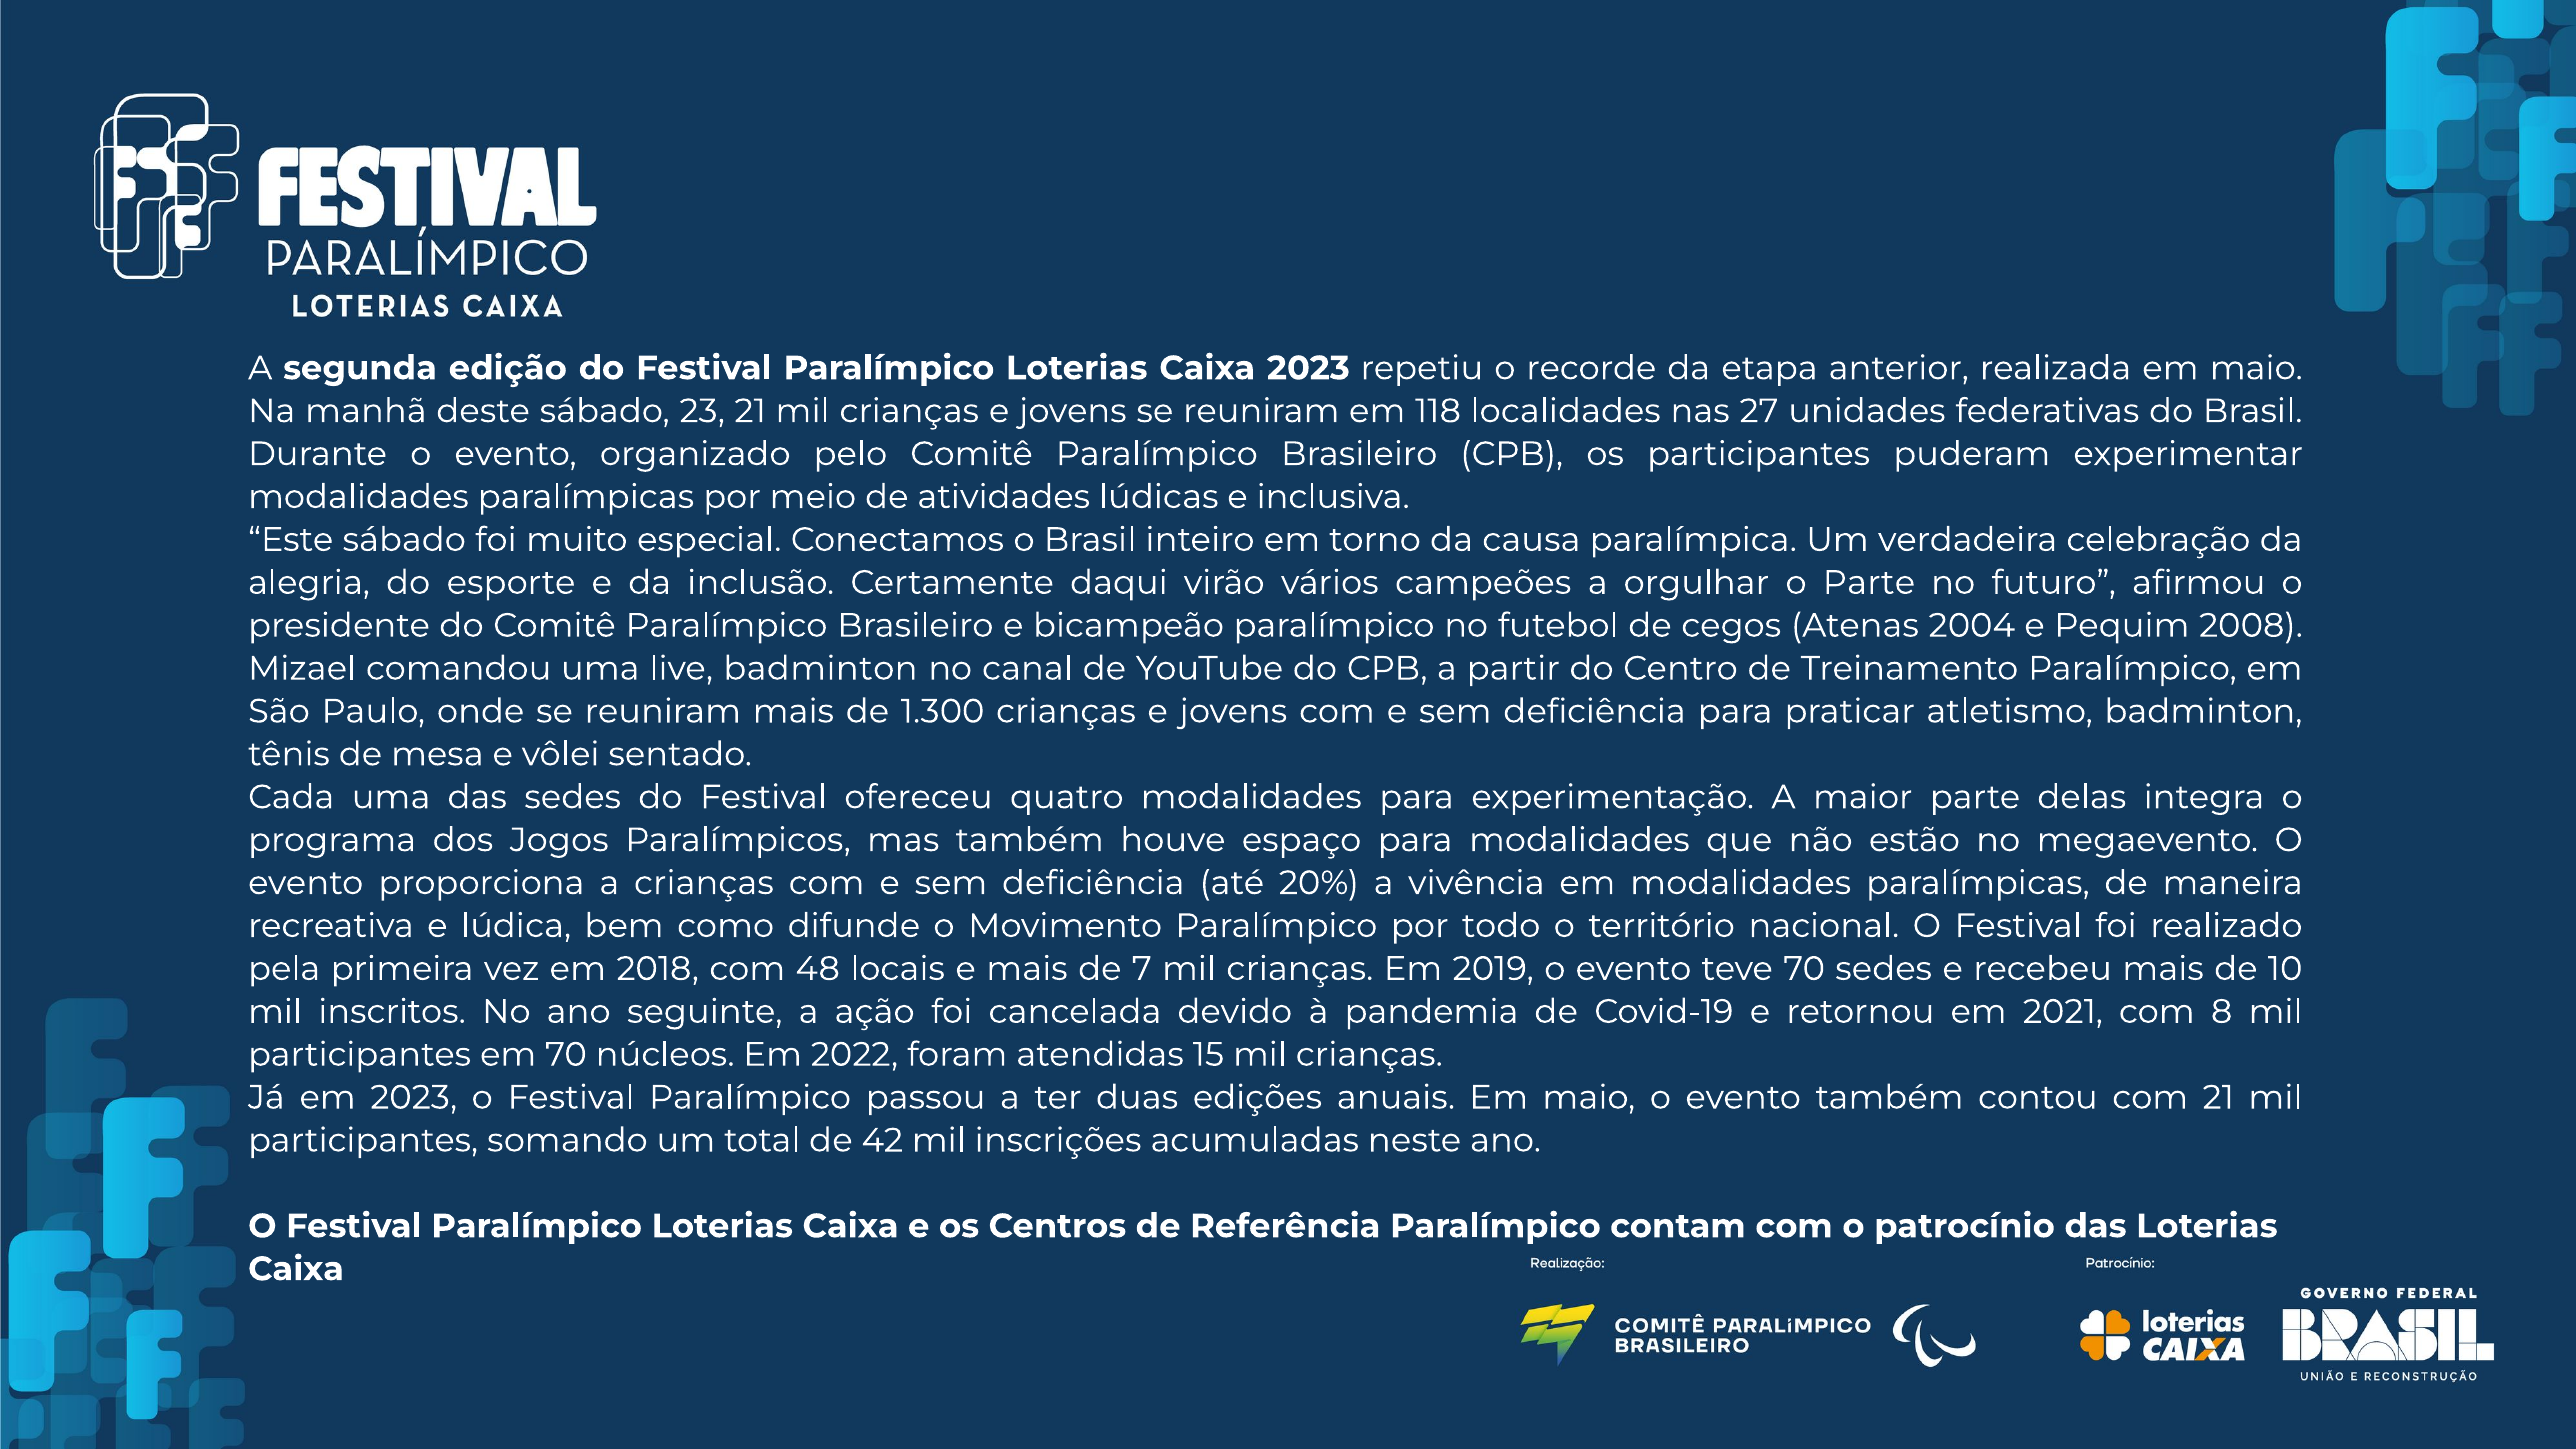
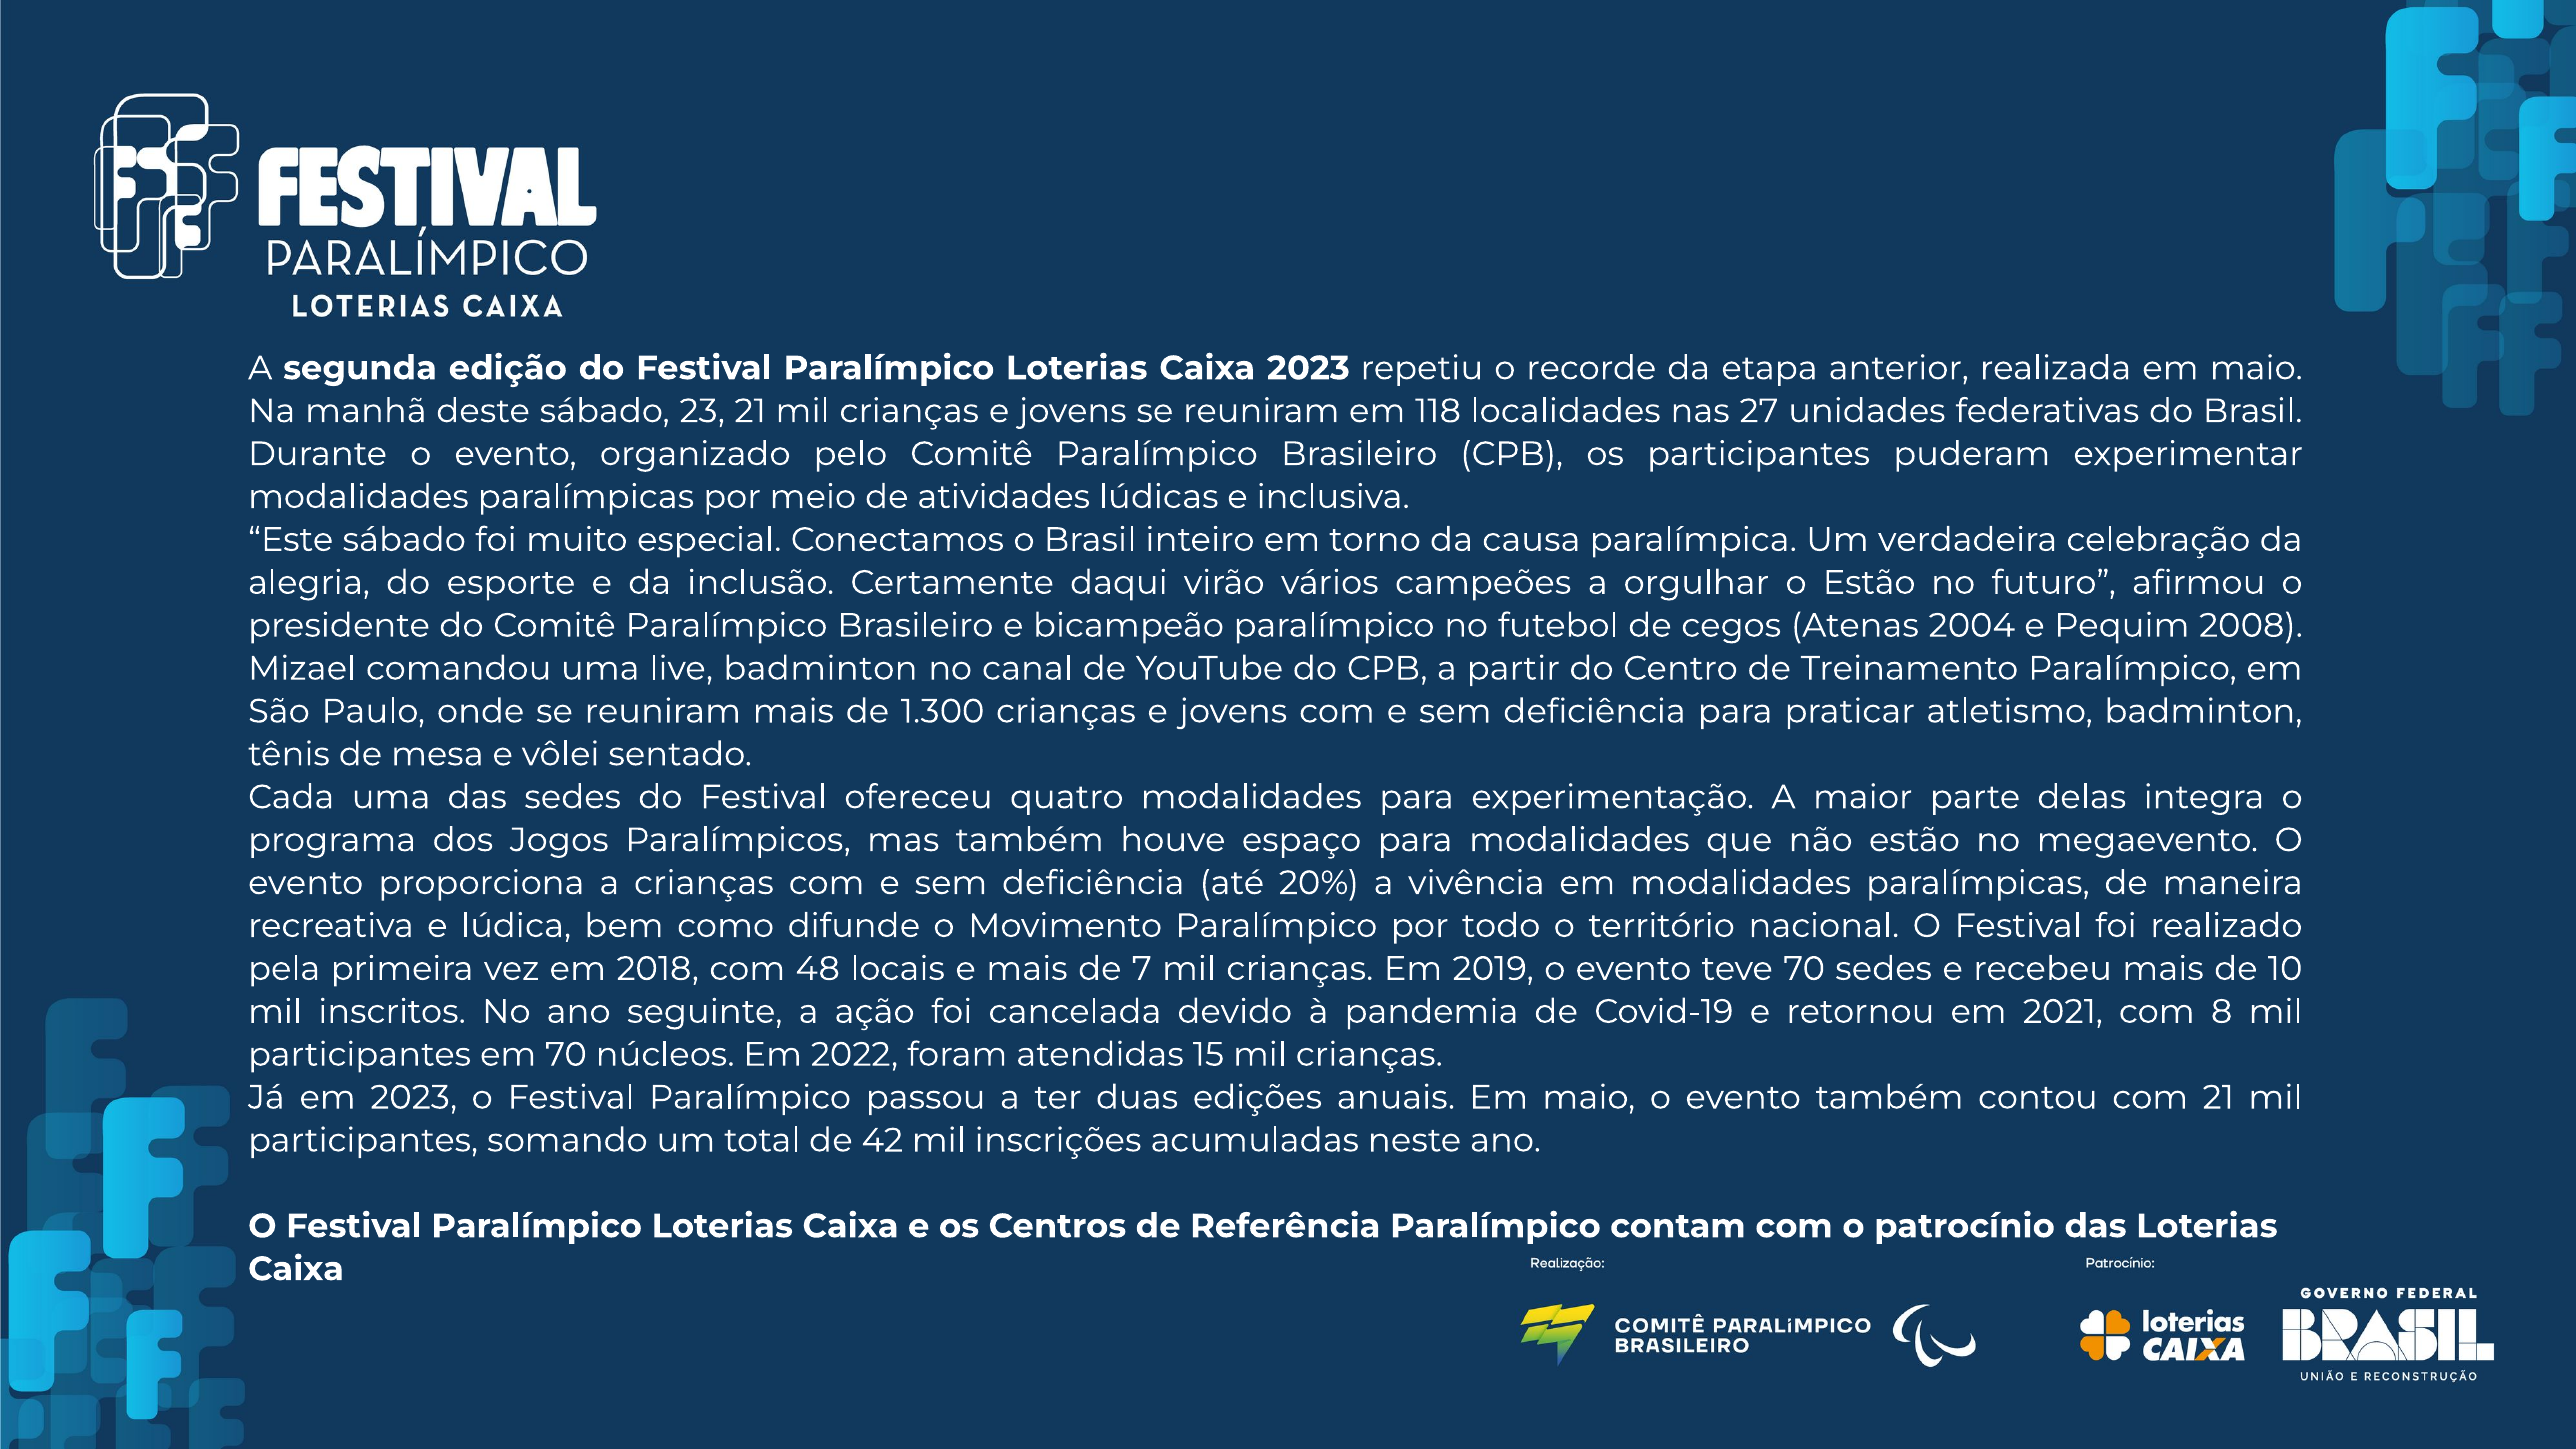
o Parte: Parte -> Estão
